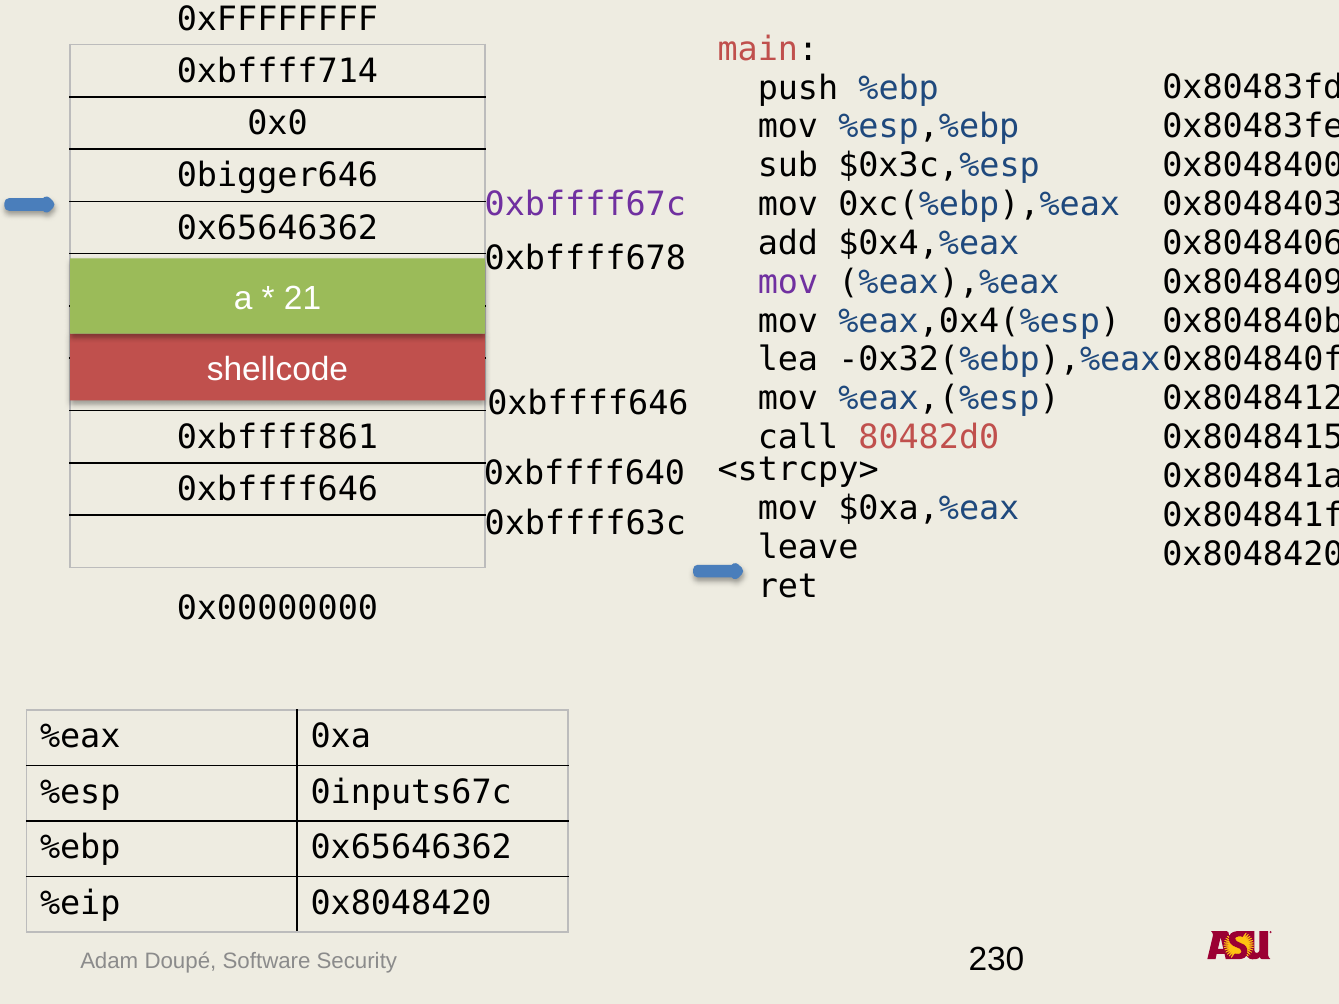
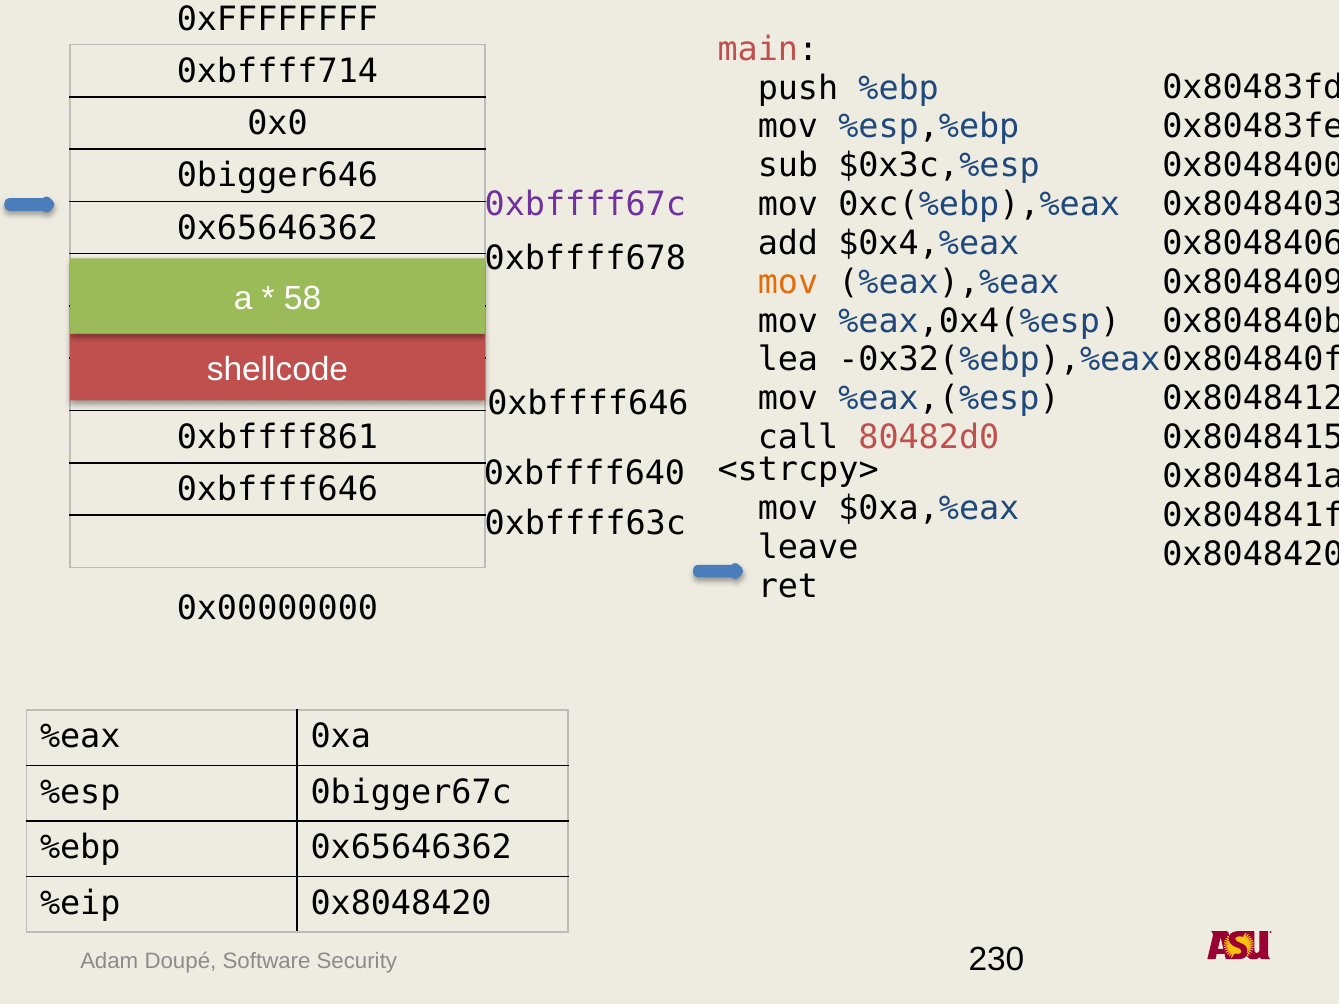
mov at (788, 282) colour: purple -> orange
21: 21 -> 58
0inputs67c: 0inputs67c -> 0bigger67c
